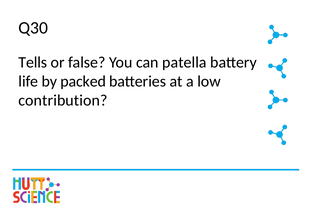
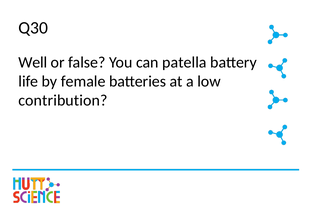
Tells: Tells -> Well
packed: packed -> female
